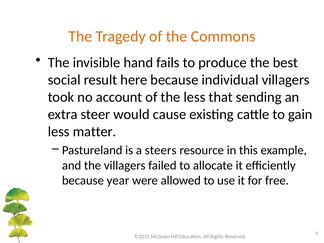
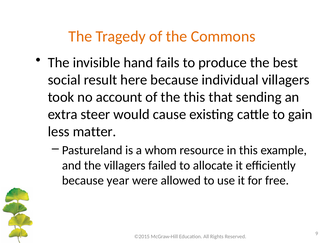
the less: less -> this
steers: steers -> whom
